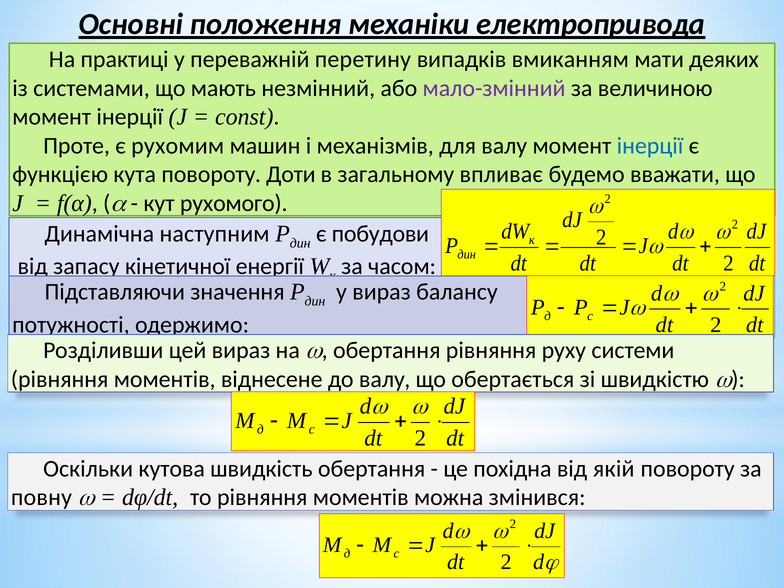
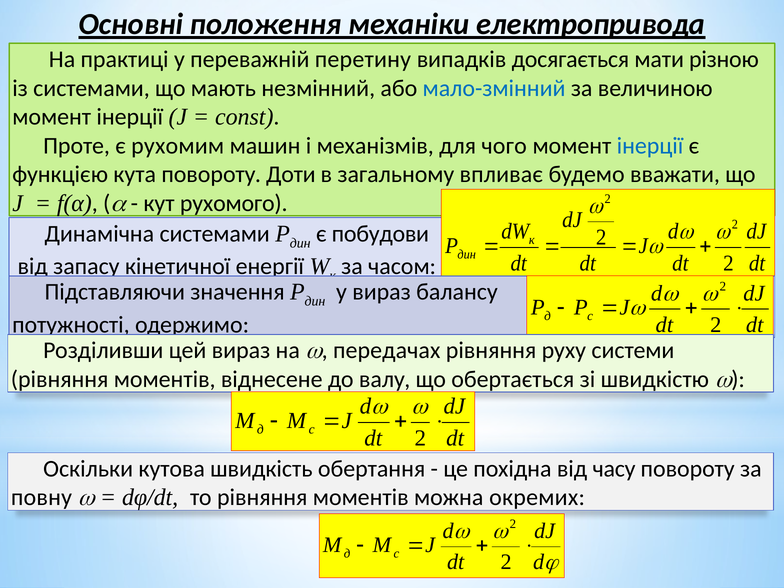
вмиканням: вмиканням -> досягається
деяких: деяких -> різною
мало-змінний colour: purple -> blue
для валу: валу -> чого
Динамічна наступним: наступним -> системами
обертання at (387, 351): обертання -> передачах
якій: якій -> часу
змінився: змінився -> окремих
